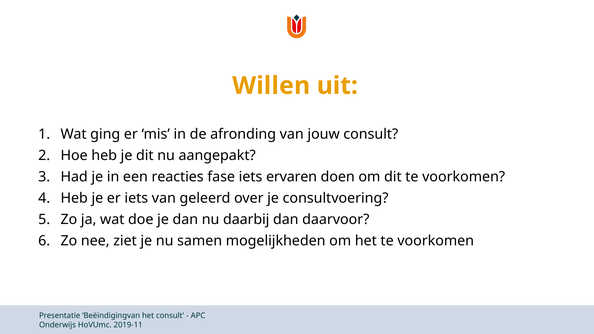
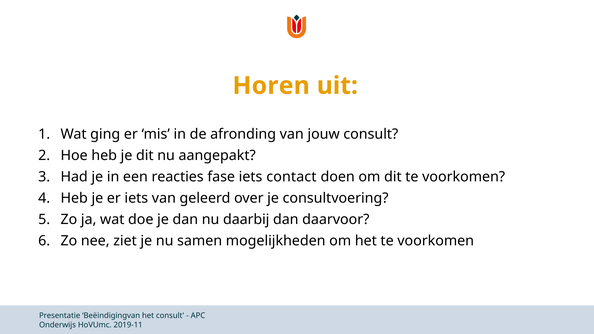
Willen: Willen -> Horen
ervaren: ervaren -> contact
